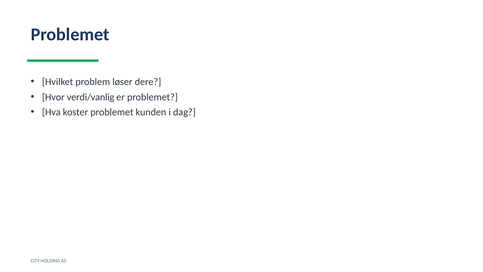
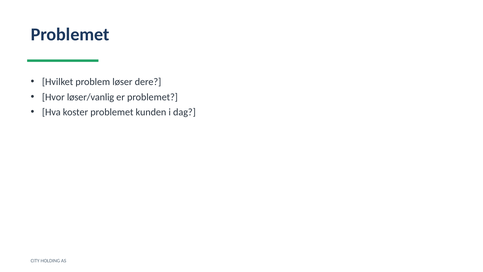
verdi/vanlig: verdi/vanlig -> løser/vanlig
